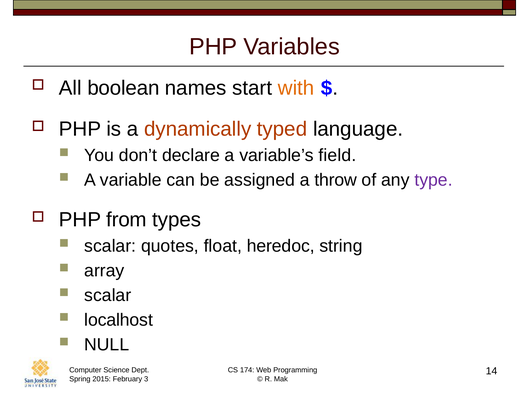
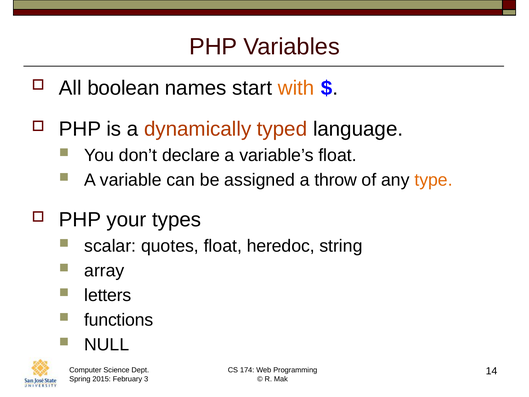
variable’s field: field -> float
type colour: purple -> orange
from: from -> your
scalar at (108, 295): scalar -> letters
localhost: localhost -> functions
